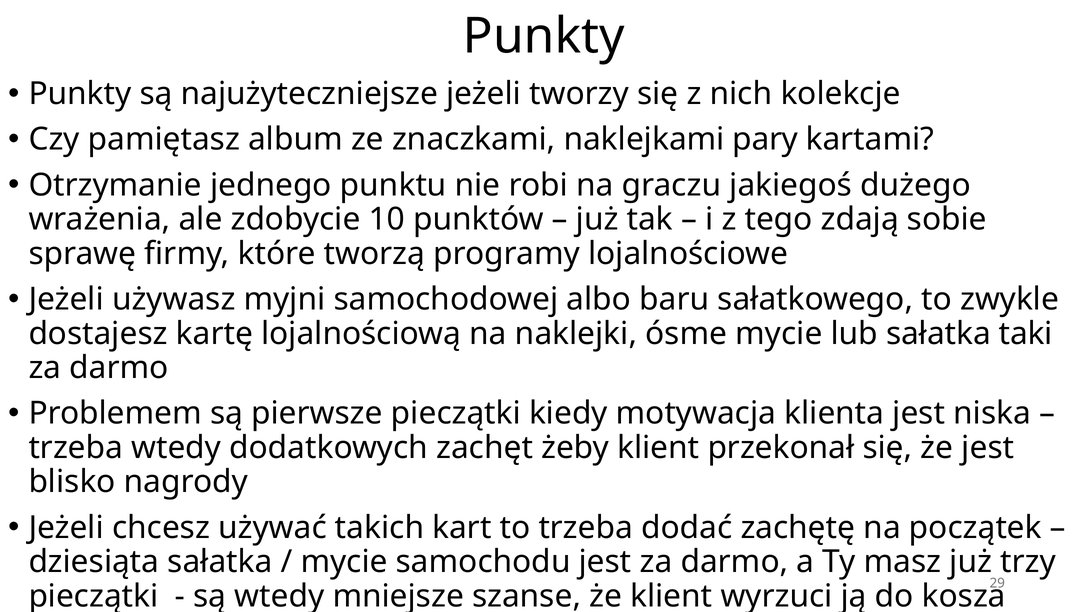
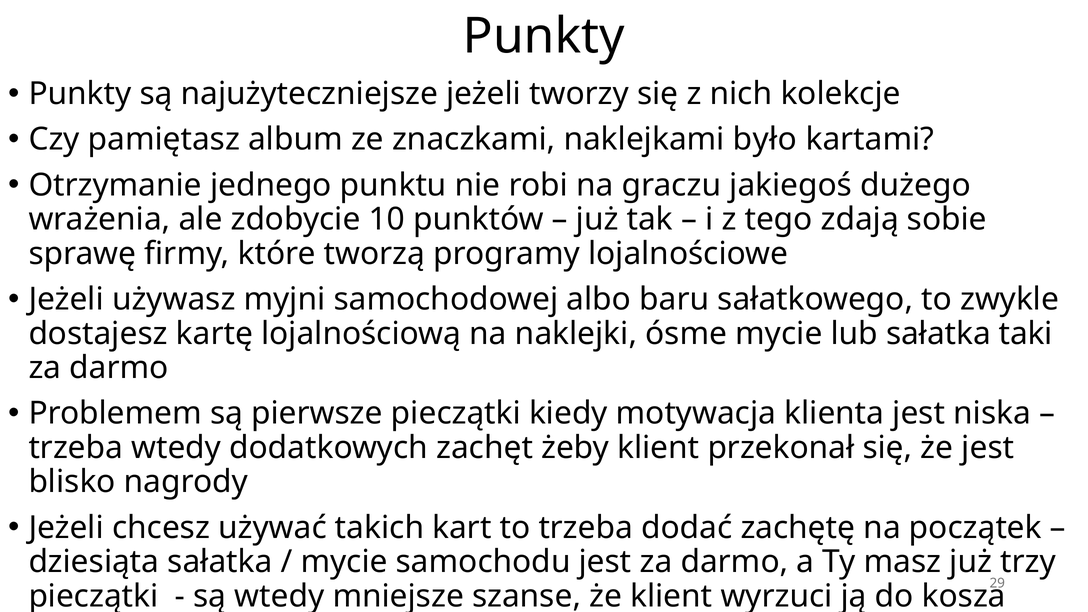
pary: pary -> było
